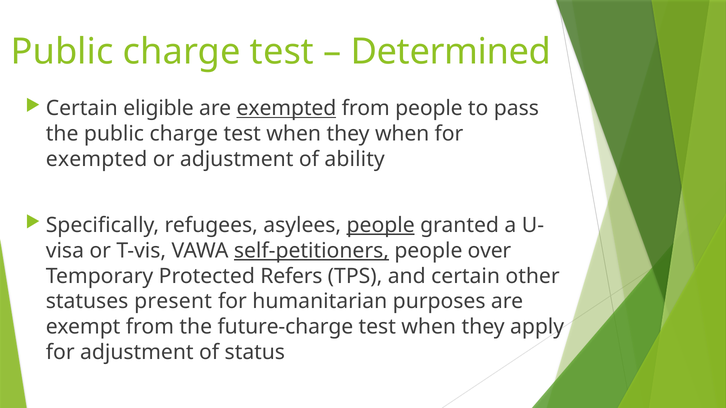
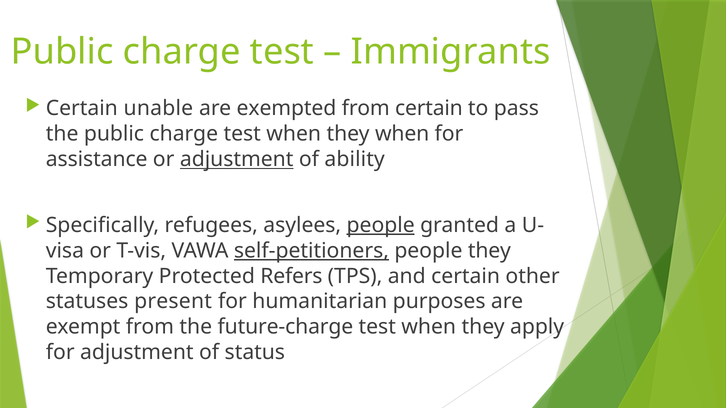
Determined: Determined -> Immigrants
eligible: eligible -> unable
exempted at (286, 109) underline: present -> none
from people: people -> certain
exempted at (97, 159): exempted -> assistance
adjustment at (237, 159) underline: none -> present
people over: over -> they
